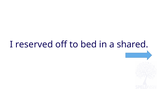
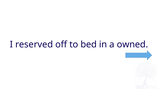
shared: shared -> owned
